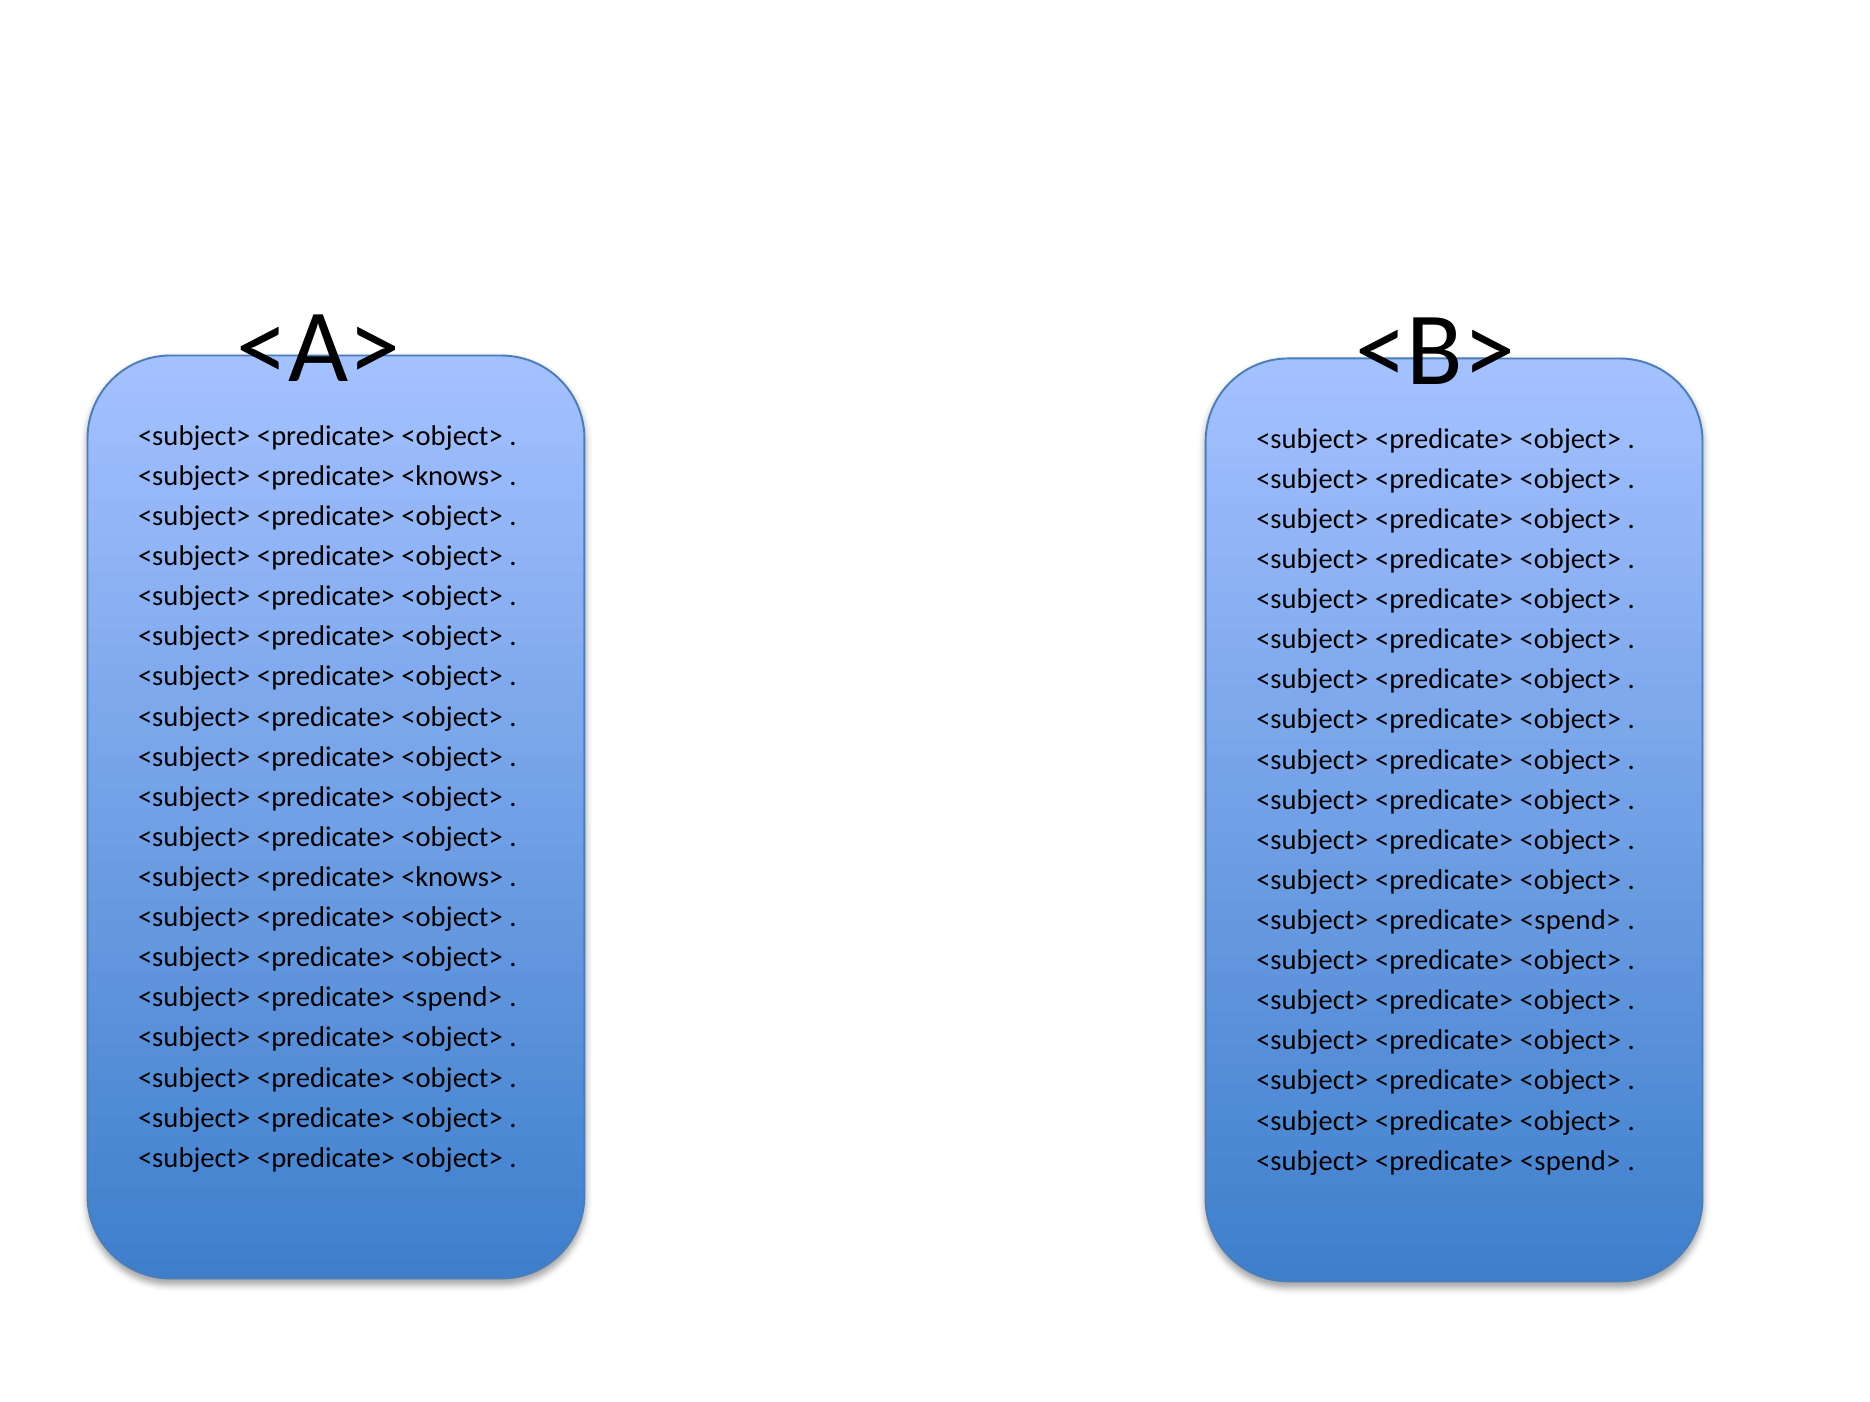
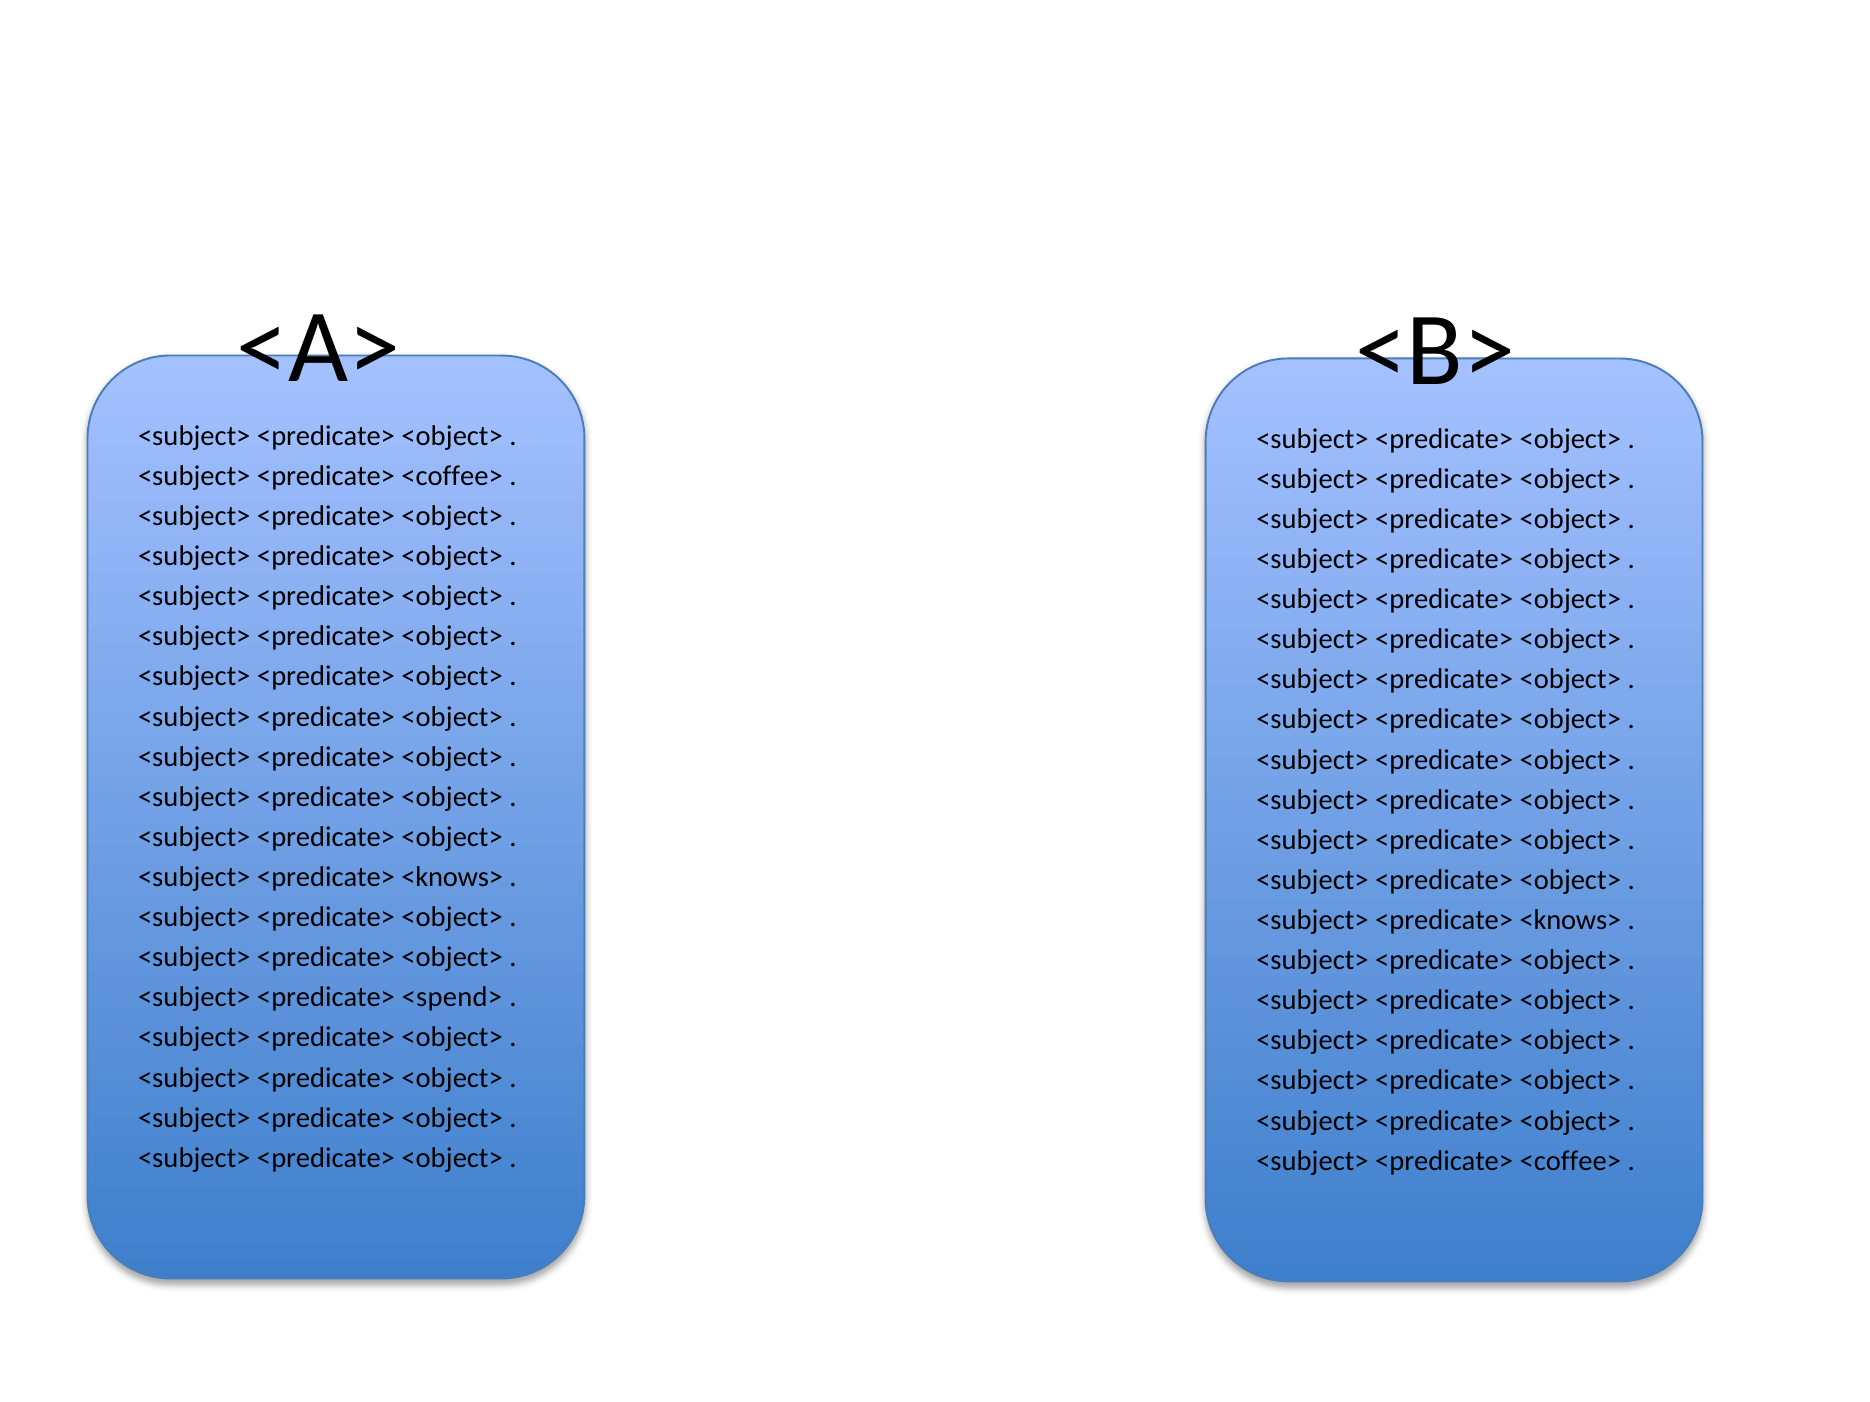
<knows> at (452, 476): <knows> -> <coffee>
<spend> at (1570, 920): <spend> -> <knows>
<spend> at (1570, 1161): <spend> -> <coffee>
